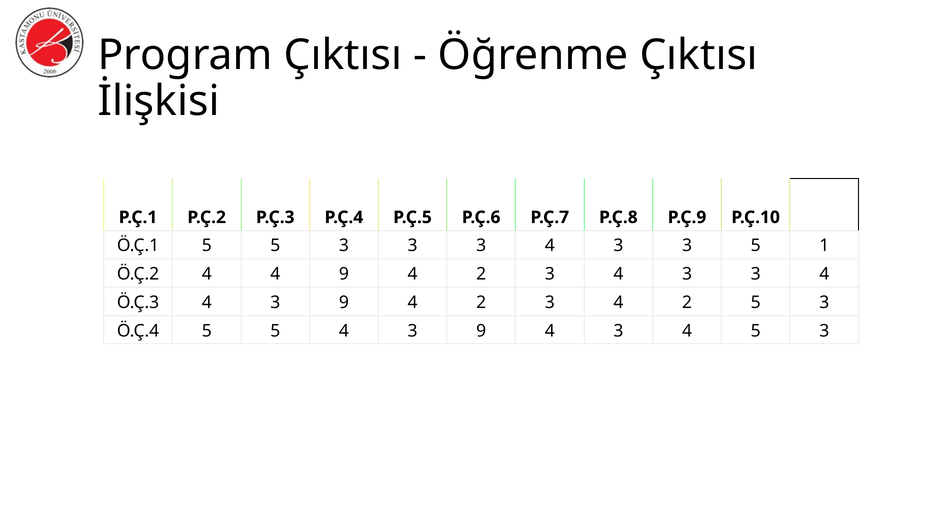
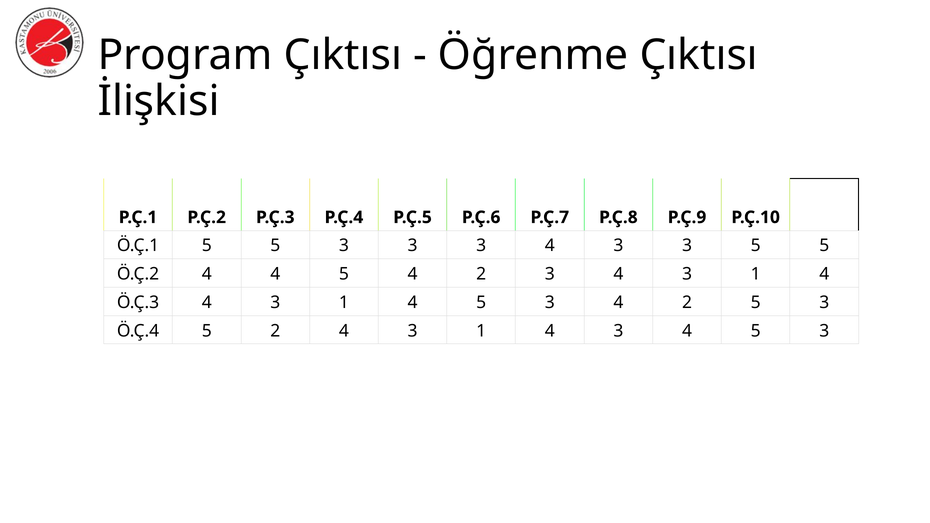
3 5 1: 1 -> 5
4 4 9: 9 -> 5
3 at (756, 274): 3 -> 1
Ö.Ç.3 4 3 9: 9 -> 1
2 at (481, 302): 2 -> 5
Ö.Ç.4 5 5: 5 -> 2
9 at (481, 331): 9 -> 1
